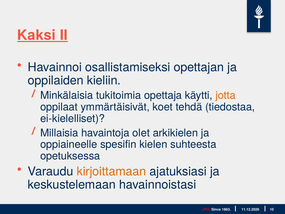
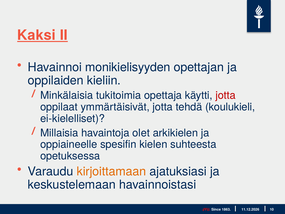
osallistamiseksi: osallistamiseksi -> monikielisyyden
jotta at (226, 95) colour: orange -> red
ymmärtäisivät koet: koet -> jotta
tiedostaa: tiedostaa -> koulukieli
